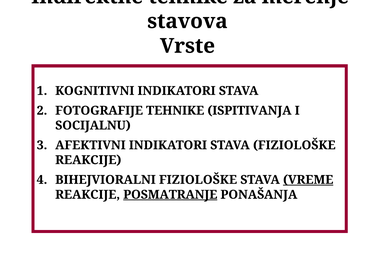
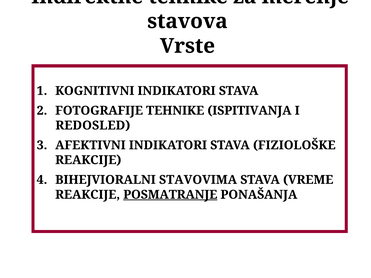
SOCIJALNU: SOCIJALNU -> REDOSLED
BIHEJVIORALNI FIZIOLOŠKE: FIZIOLOŠKE -> STAVOVIMA
VREME underline: present -> none
